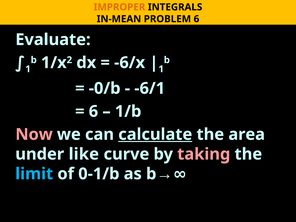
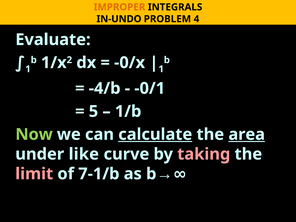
IN-MEAN: IN-MEAN -> IN-UNDO
PROBLEM 6: 6 -> 4
-6/x: -6/x -> -0/x
-0/b: -0/b -> -4/b
-6/1: -6/1 -> -0/1
6 at (93, 111): 6 -> 5
Now colour: pink -> light green
area underline: none -> present
limit colour: light blue -> pink
0-1/b: 0-1/b -> 7-1/b
